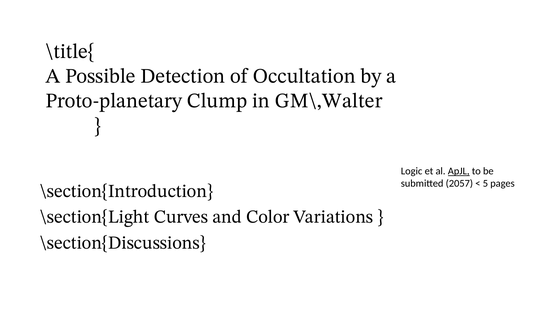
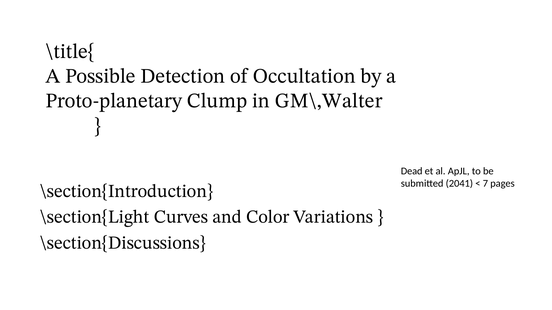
Logic: Logic -> Dead
ApJL underline: present -> none
2057: 2057 -> 2041
5: 5 -> 7
